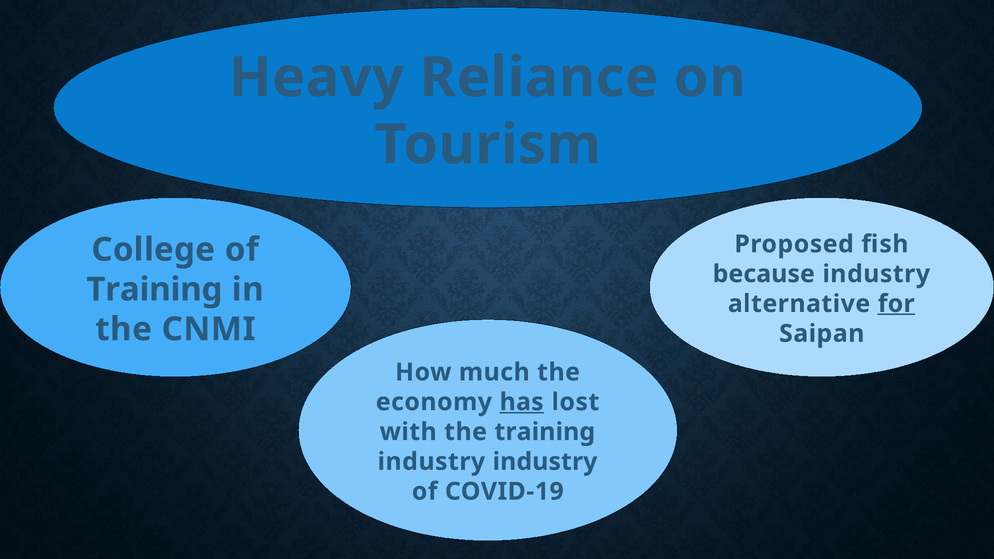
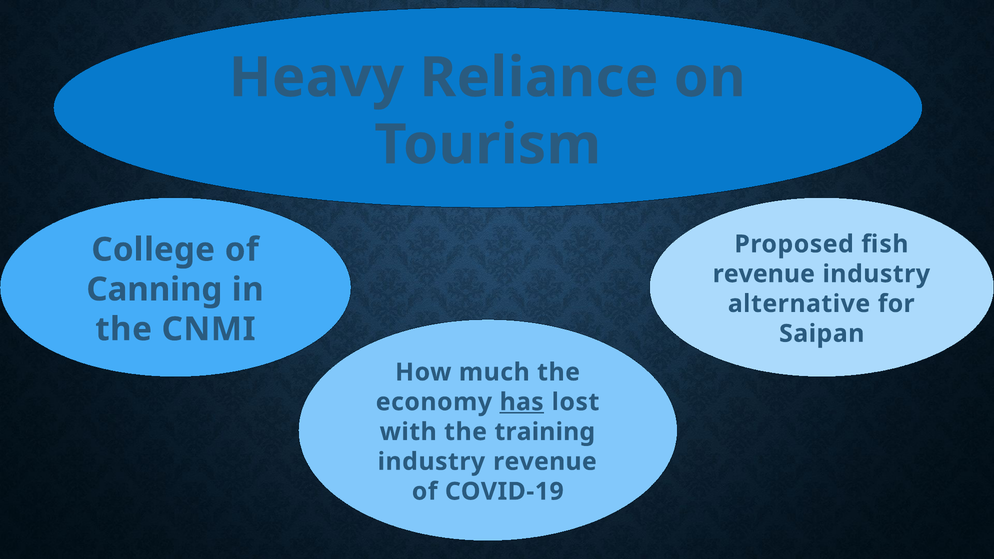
because at (764, 274): because -> revenue
Training at (154, 290): Training -> Canning
for underline: present -> none
industry industry: industry -> revenue
